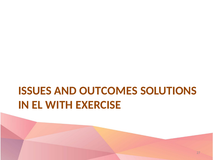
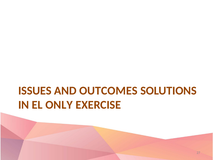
WITH: WITH -> ONLY
